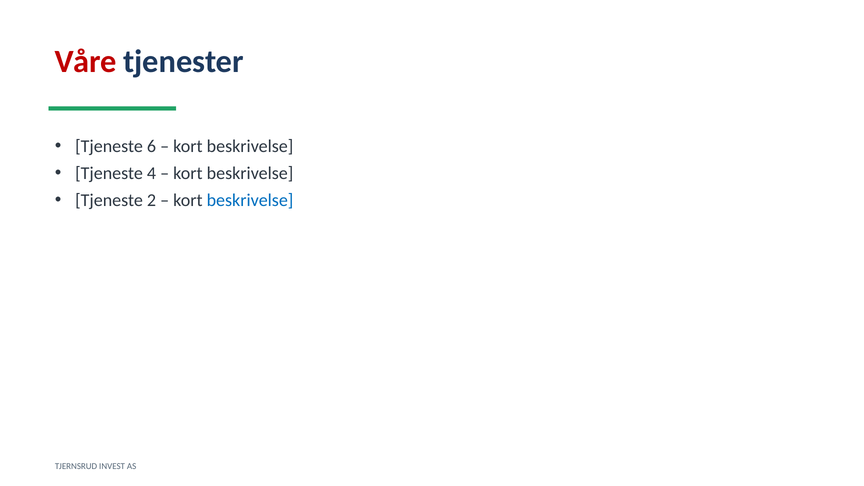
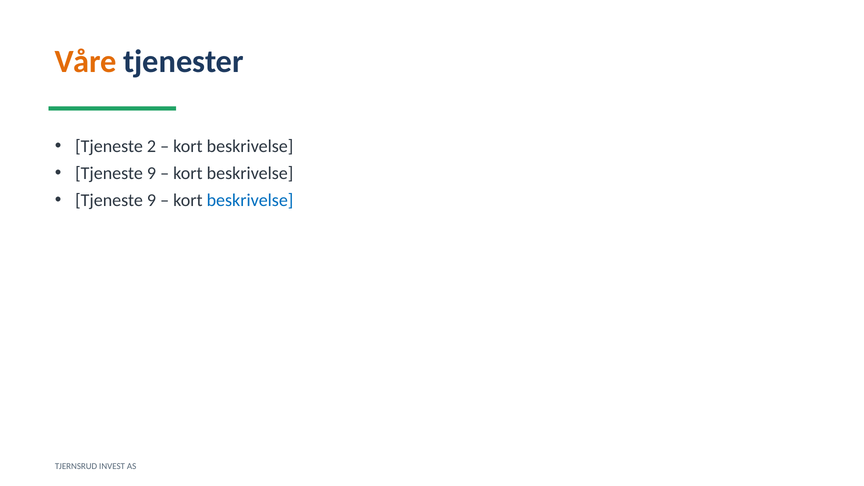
Våre colour: red -> orange
6: 6 -> 2
4 at (151, 173): 4 -> 9
2 at (151, 200): 2 -> 9
